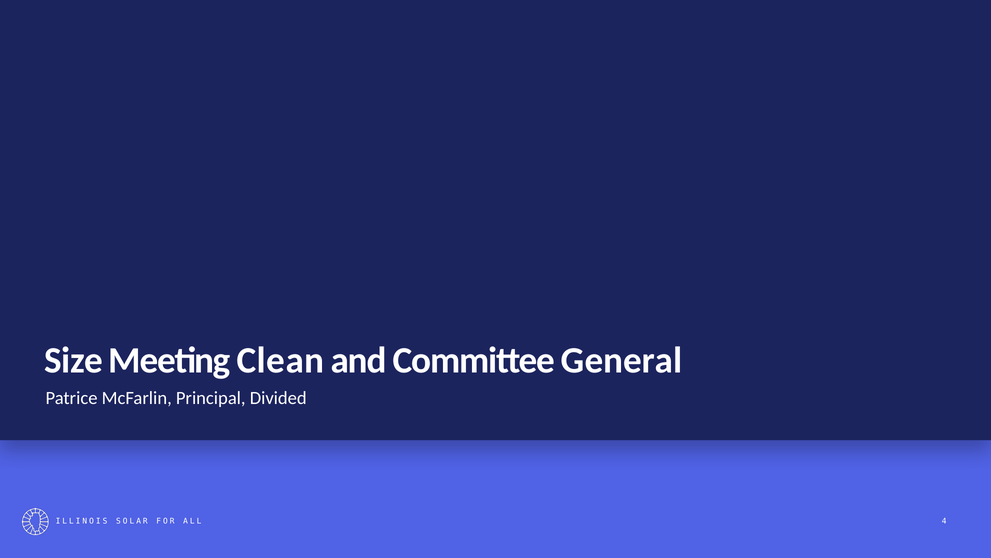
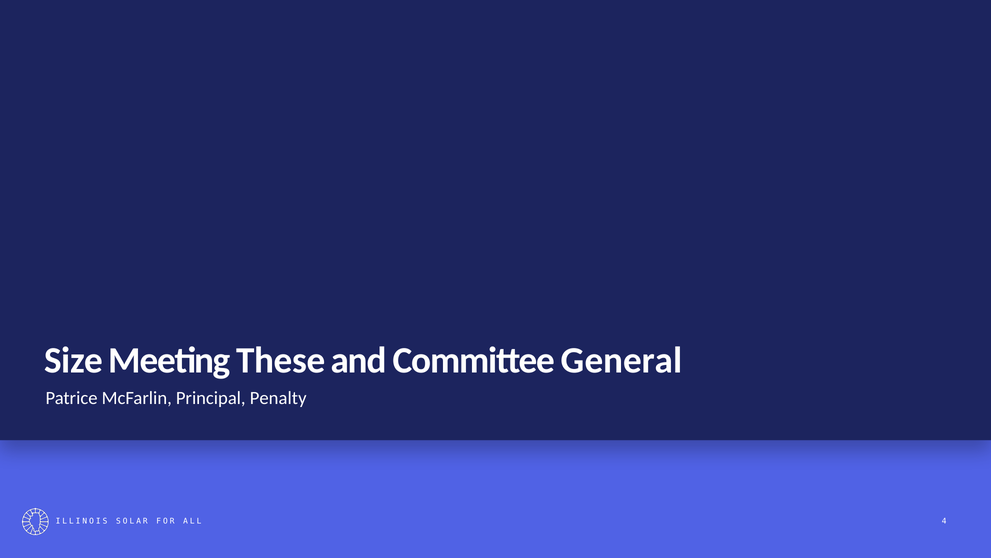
Clean: Clean -> These
Divided: Divided -> Penalty
